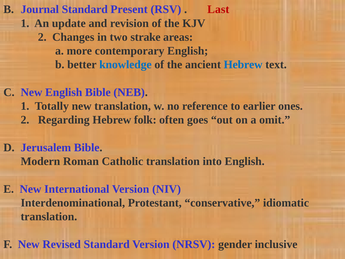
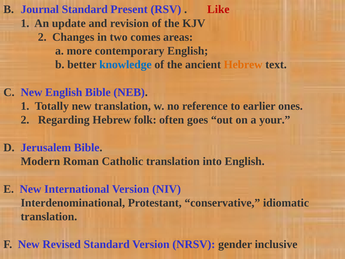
Last: Last -> Like
strake: strake -> comes
Hebrew at (243, 65) colour: blue -> orange
omit: omit -> your
